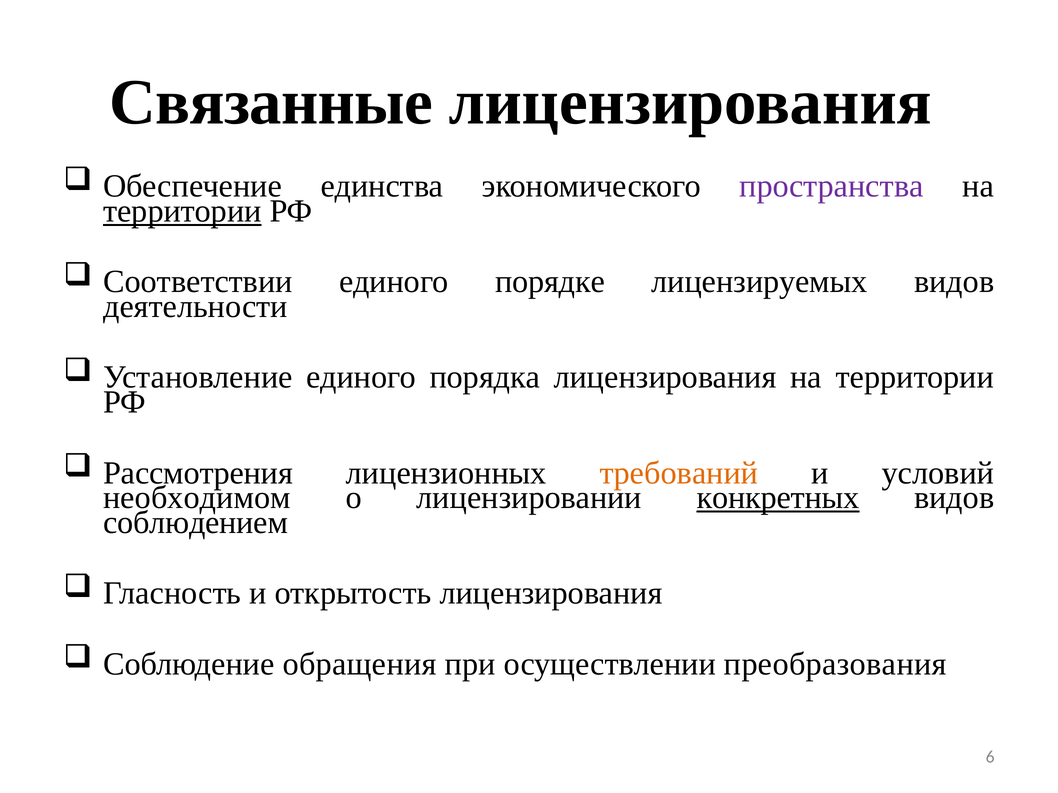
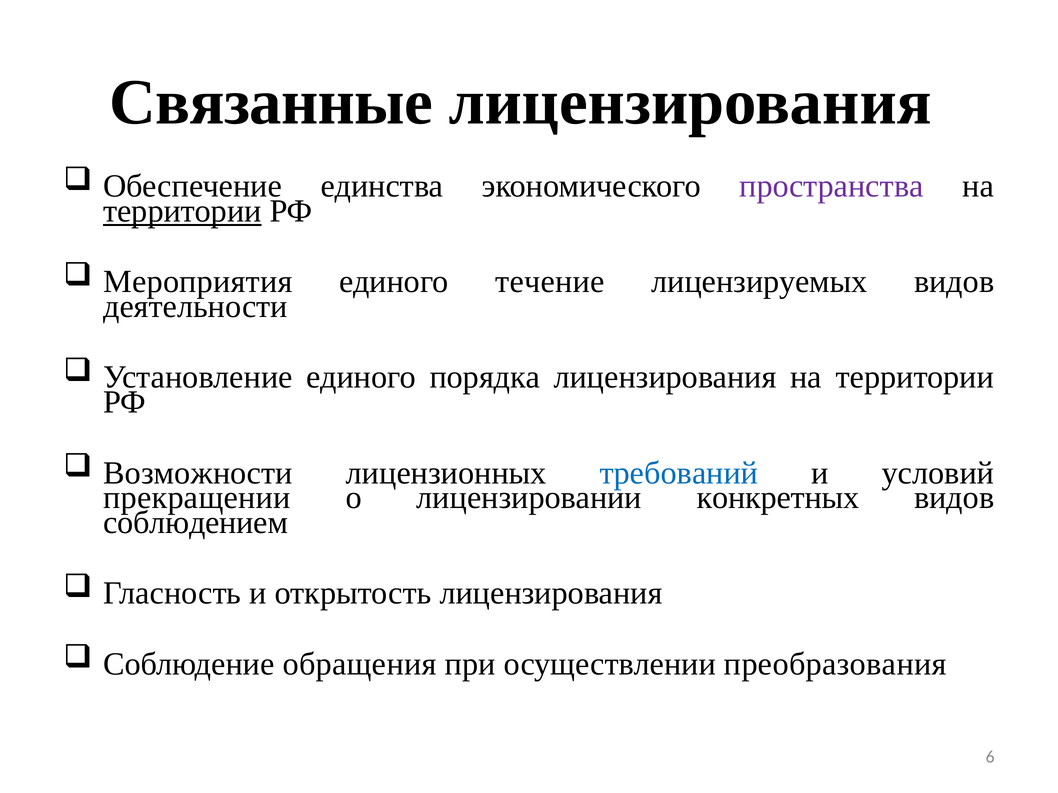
Соответствии: Соответствии -> Мероприятия
порядке: порядке -> течение
Рассмотрения: Рассмотрения -> Возможности
требований colour: orange -> blue
необходимом: необходимом -> прекращении
конкретных underline: present -> none
